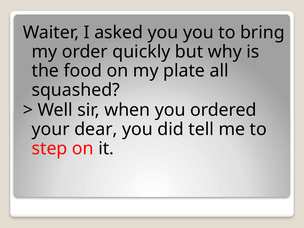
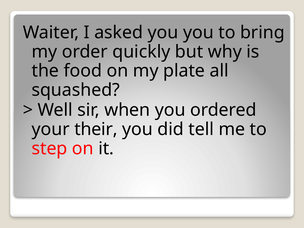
dear: dear -> their
